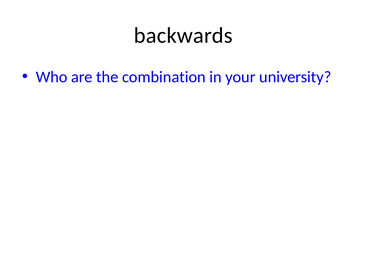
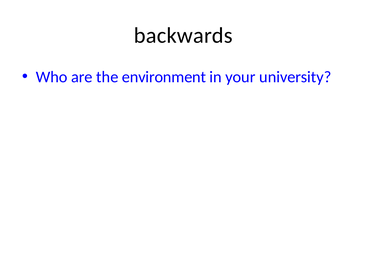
combination: combination -> environment
